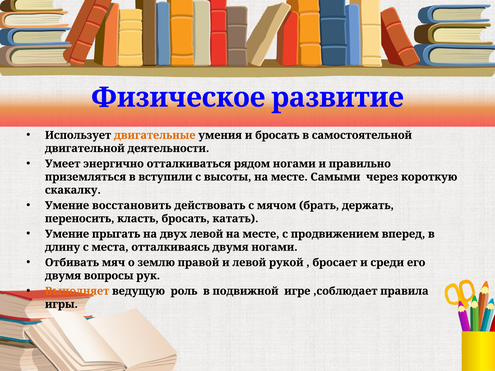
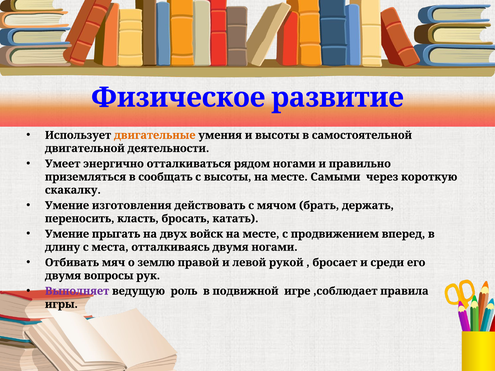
и бросать: бросать -> высоты
вступили: вступили -> сообщать
восстановить: восстановить -> изготовления
двух левой: левой -> войск
Выполняет colour: orange -> purple
